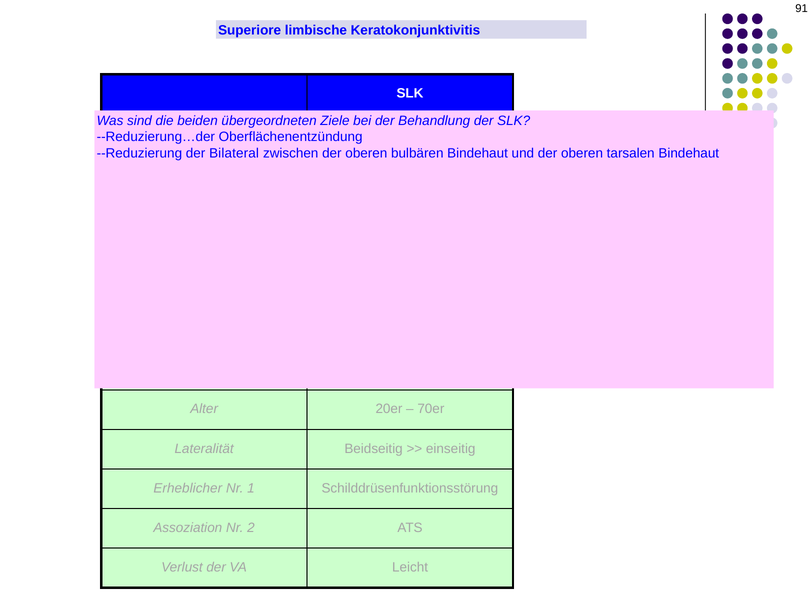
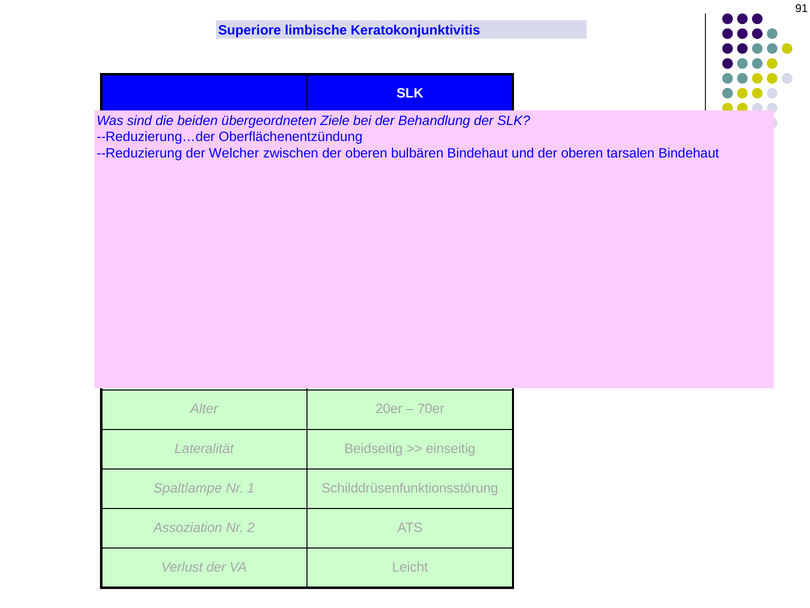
Bilateral: Bilateral -> Welcher
Erheblicher: Erheblicher -> Spaltlampe
